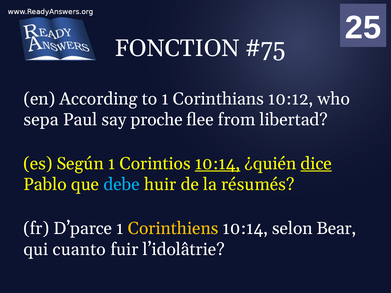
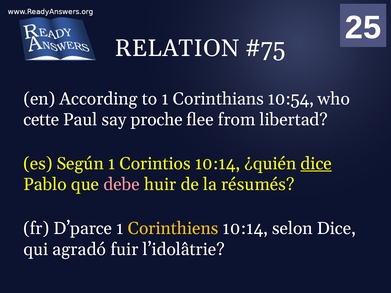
FONCTION: FONCTION -> RELATION
10:12: 10:12 -> 10:54
sepa: sepa -> cette
10:14 at (218, 164) underline: present -> none
debe colour: light blue -> pink
selon Bear: Bear -> Dice
cuanto: cuanto -> agradó
